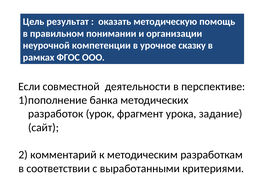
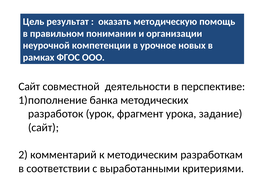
сказку: сказку -> новых
Если at (29, 87): Если -> Сайт
